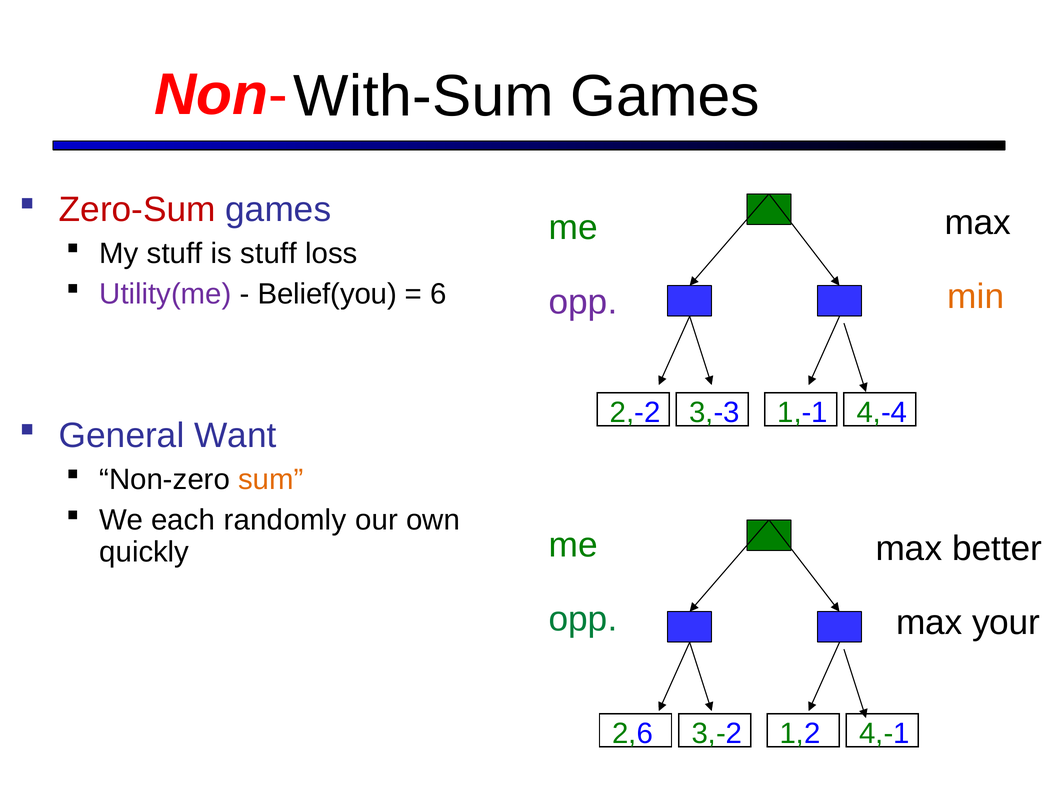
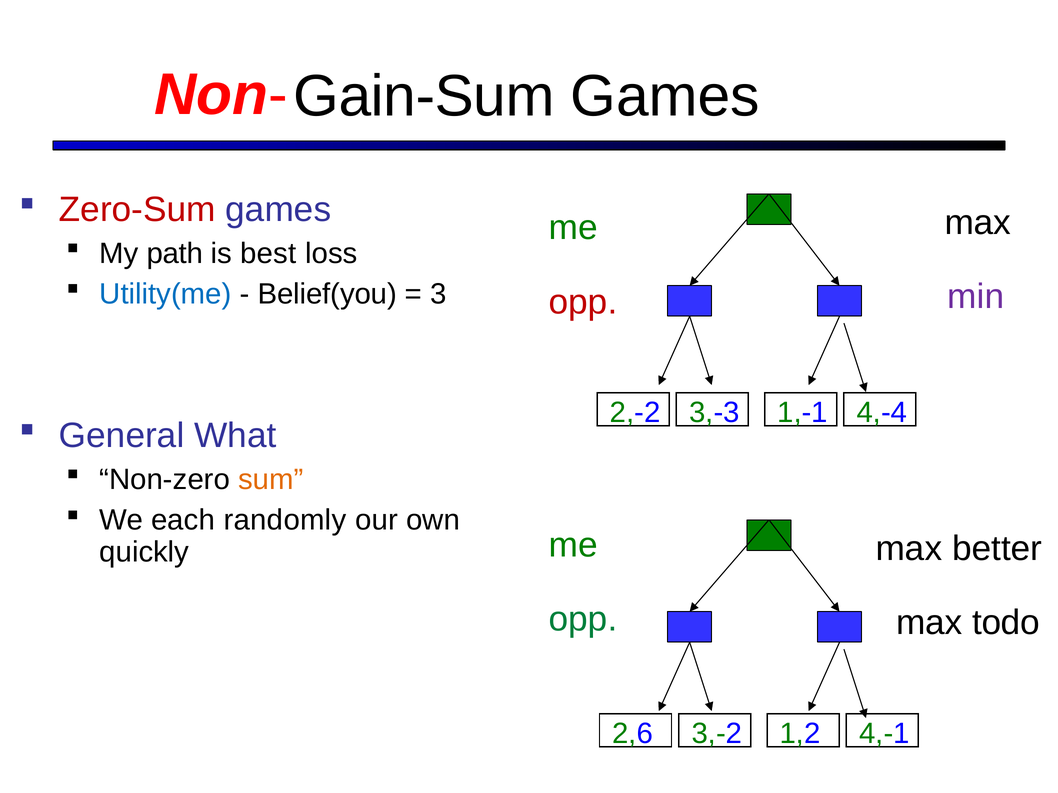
With-Sum: With-Sum -> Gain-Sum
My stuff: stuff -> path
is stuff: stuff -> best
Utility(me colour: purple -> blue
6: 6 -> 3
min colour: orange -> purple
opp at (583, 302) colour: purple -> red
Want: Want -> What
your: your -> todo
